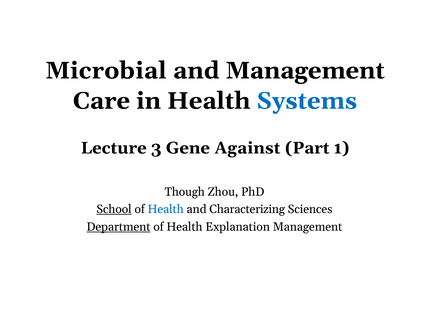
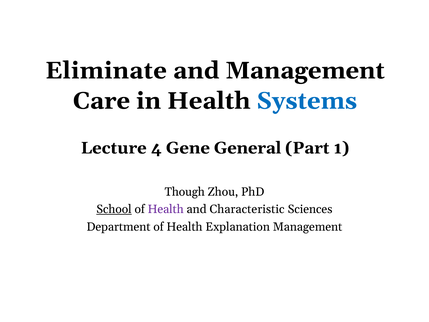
Microbial: Microbial -> Eliminate
3: 3 -> 4
Against: Against -> General
Health at (166, 209) colour: blue -> purple
Characterizing: Characterizing -> Characteristic
Department underline: present -> none
